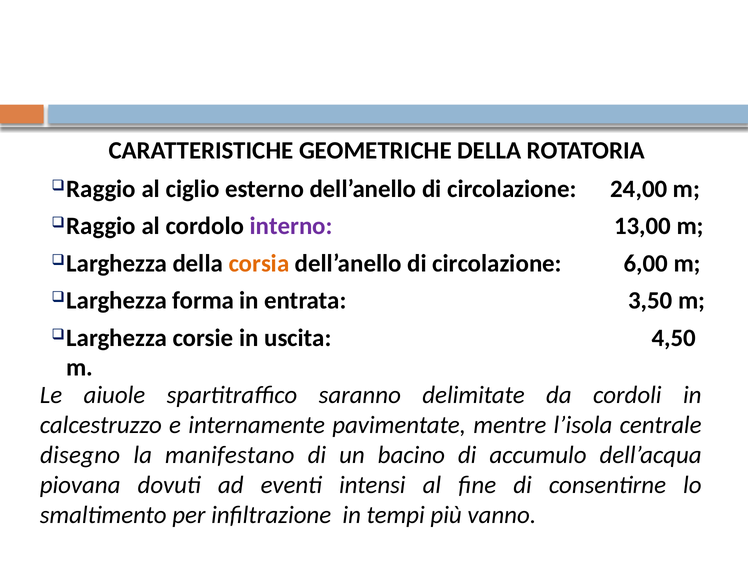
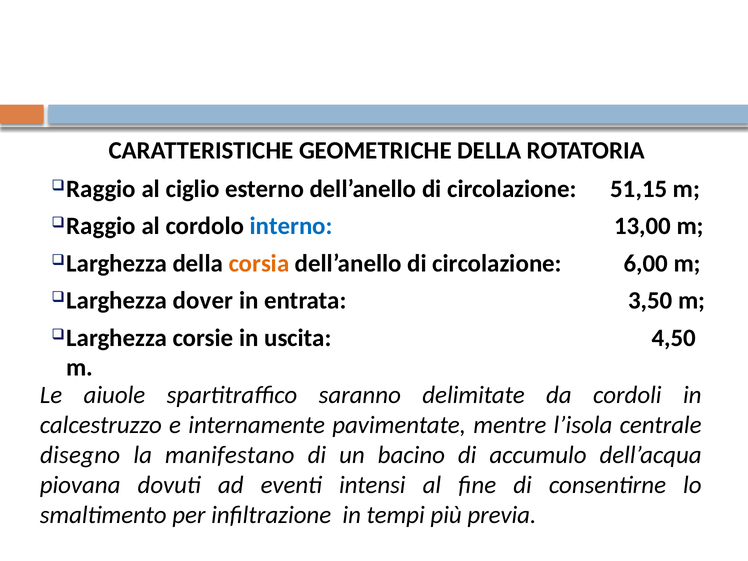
24,00: 24,00 -> 51,15
interno colour: purple -> blue
forma: forma -> dover
vanno: vanno -> previa
